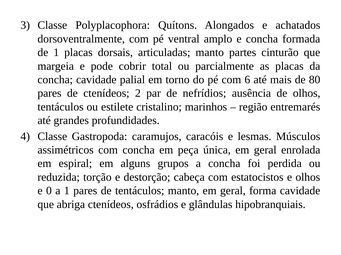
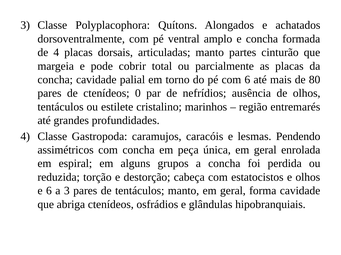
de 1: 1 -> 4
2: 2 -> 0
Músculos: Músculos -> Pendendo
e 0: 0 -> 6
a 1: 1 -> 3
